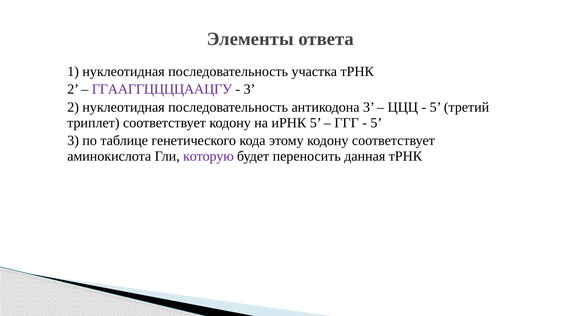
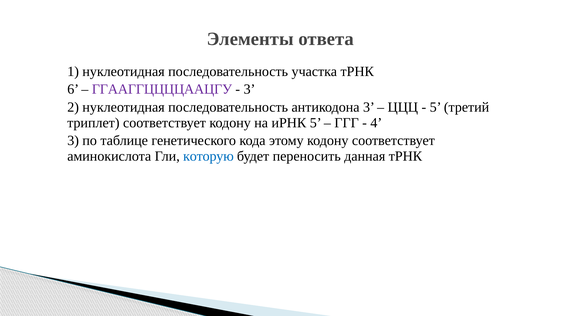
2 at (73, 89): 2 -> 6
5 at (376, 123): 5 -> 4
которую colour: purple -> blue
